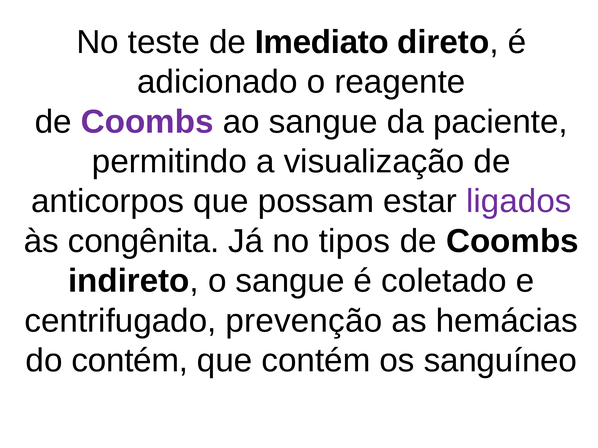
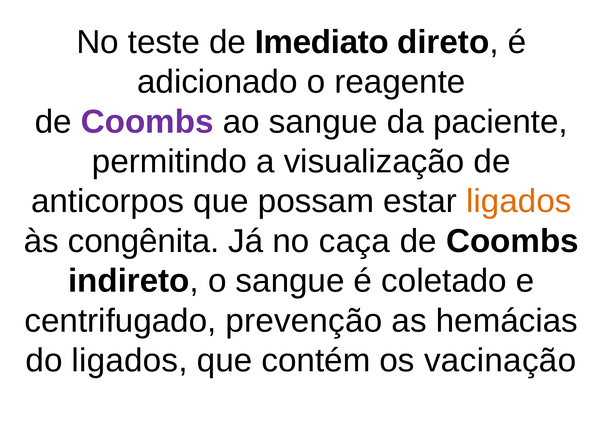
ligados at (519, 202) colour: purple -> orange
tipos: tipos -> caça
do contém: contém -> ligados
sanguíneo: sanguíneo -> vacinação
